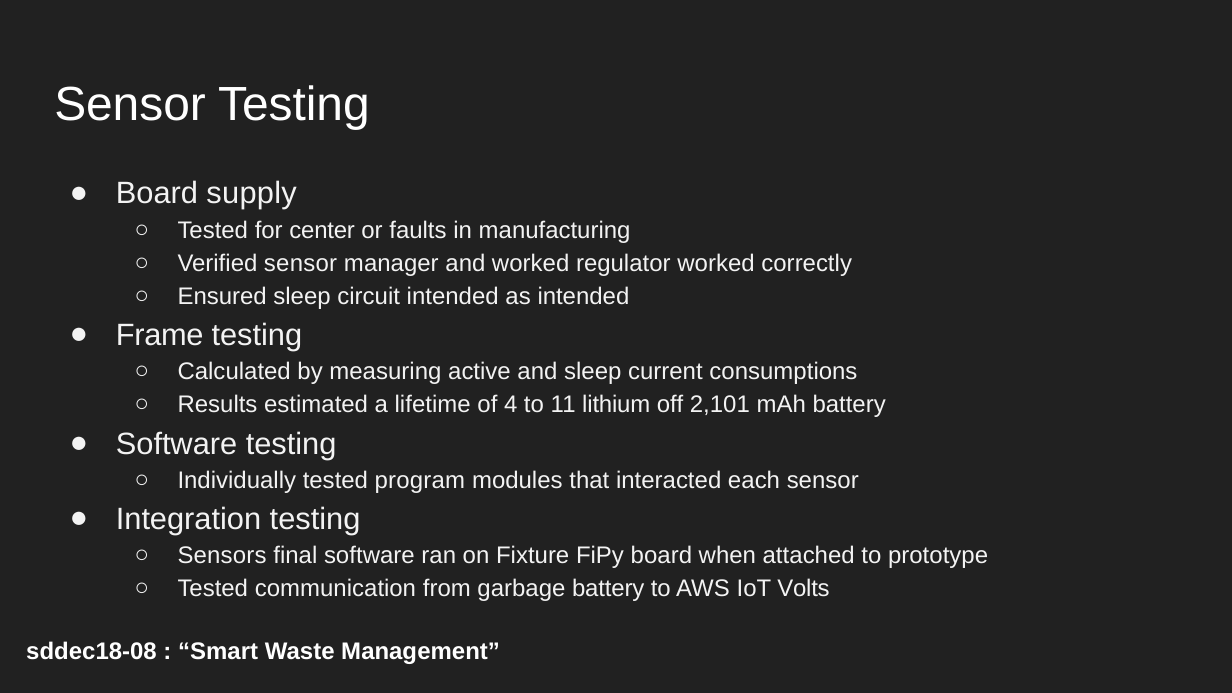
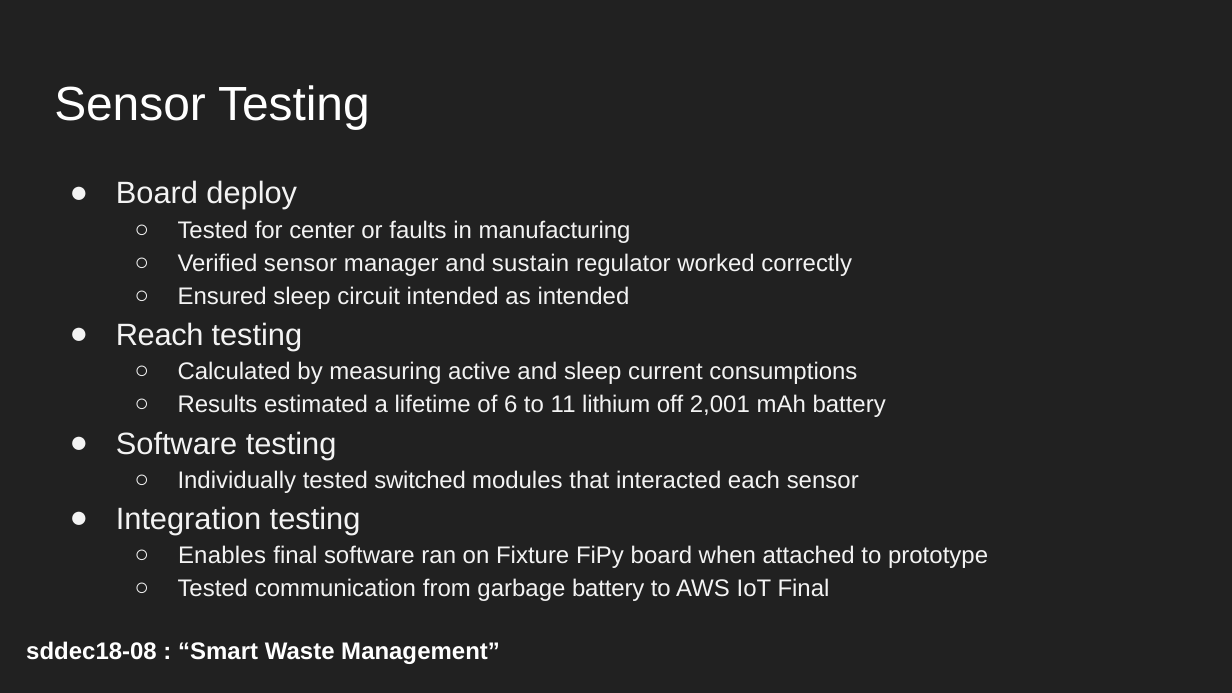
supply: supply -> deploy
and worked: worked -> sustain
Frame: Frame -> Reach
4: 4 -> 6
2,101: 2,101 -> 2,001
program: program -> switched
Sensors: Sensors -> Enables
IoT Volts: Volts -> Final
